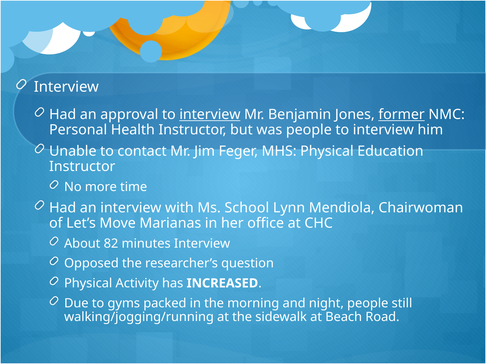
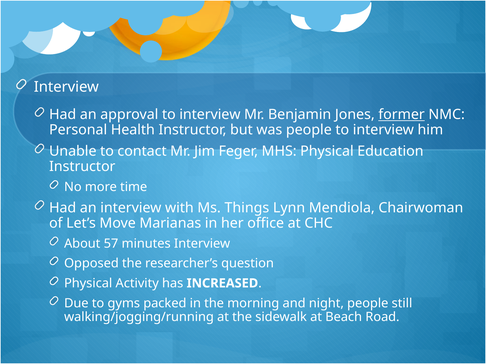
interview at (210, 115) underline: present -> none
School: School -> Things
82: 82 -> 57
